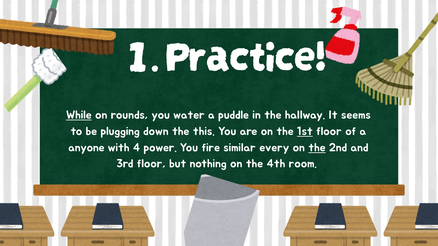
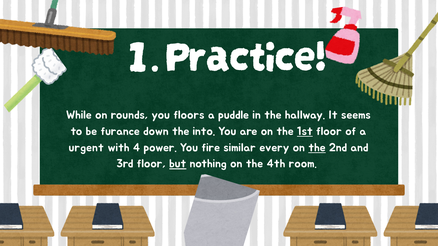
While underline: present -> none
water: water -> floors
plugging: plugging -> furance
this: this -> into
anyone: anyone -> urgent
but underline: none -> present
